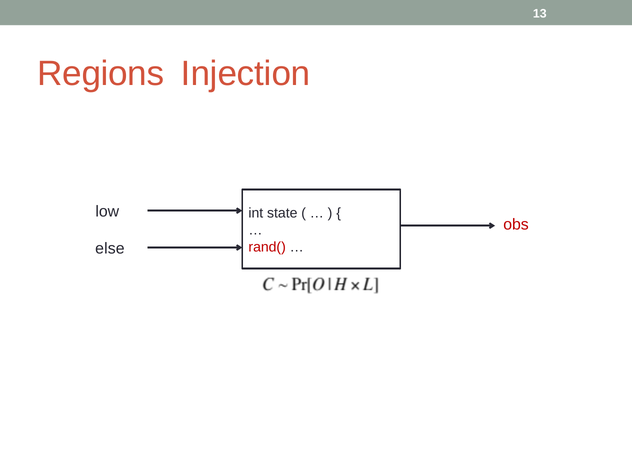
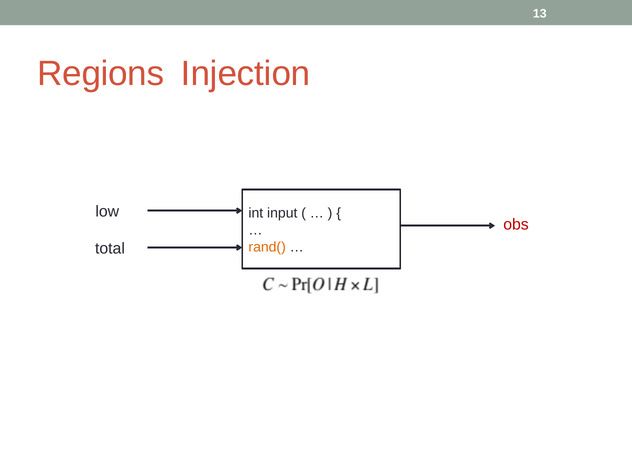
state: state -> input
rand( colour: red -> orange
else: else -> total
